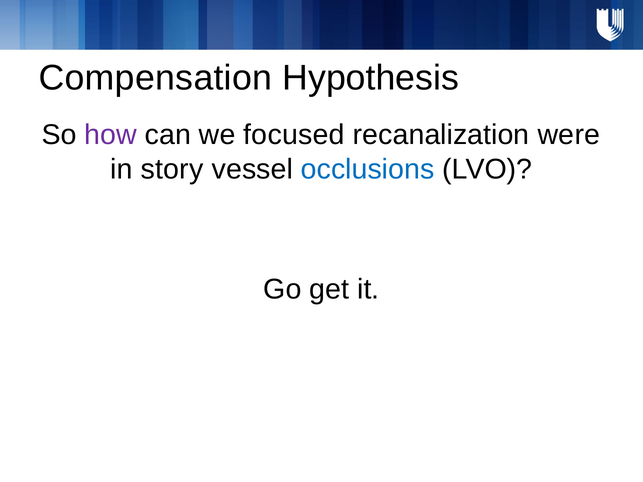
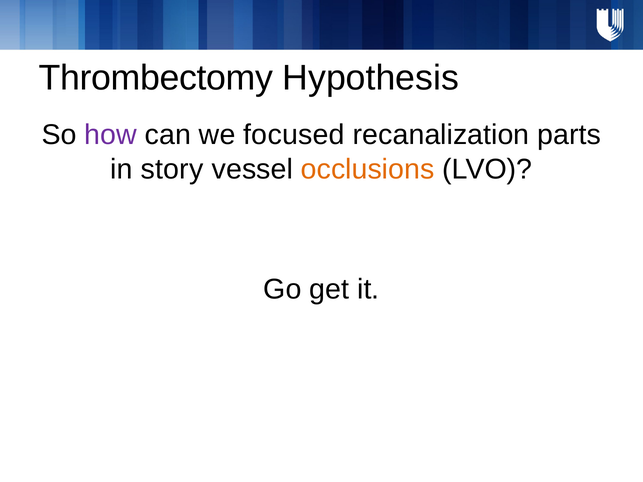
Compensation: Compensation -> Thrombectomy
were: were -> parts
occlusions colour: blue -> orange
